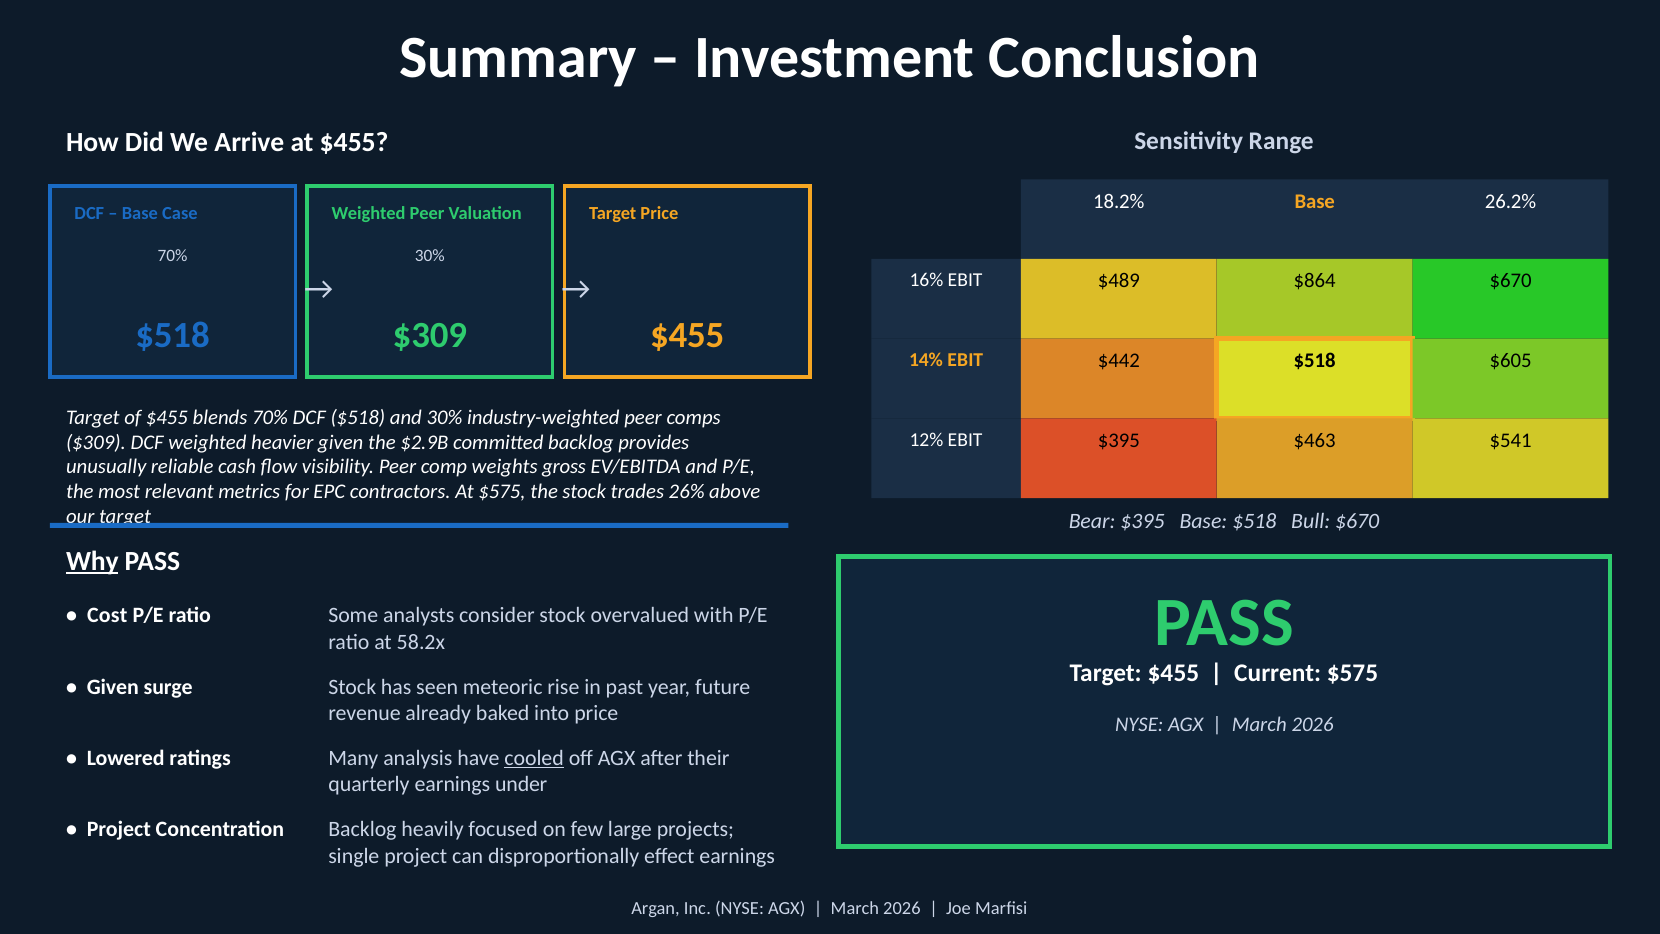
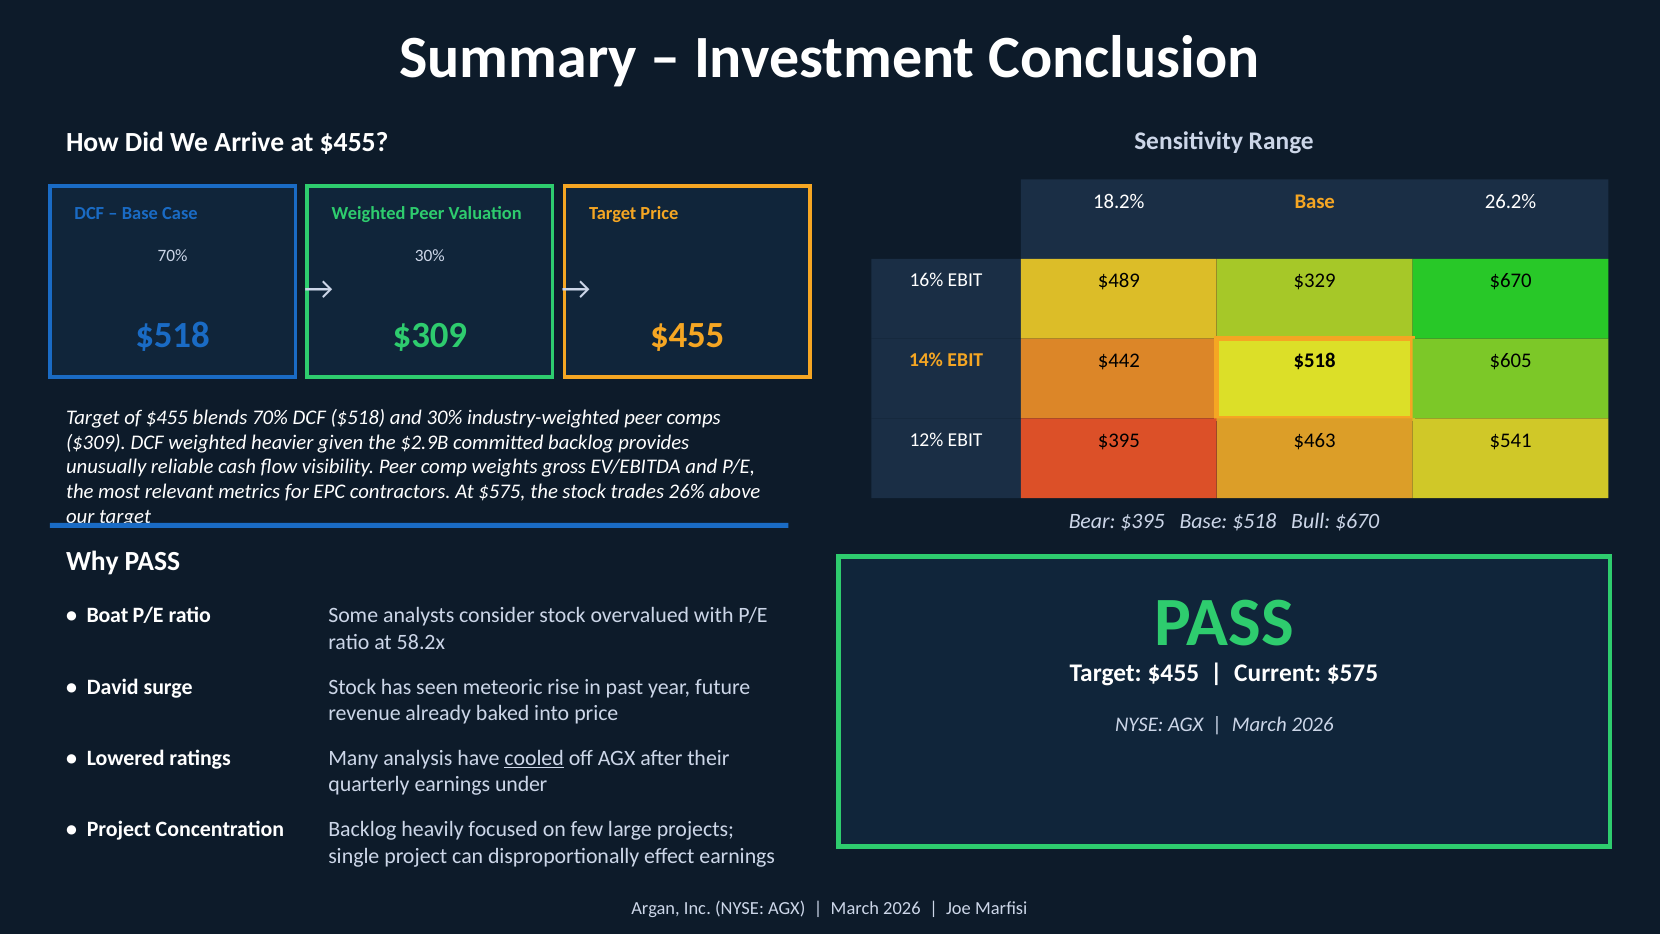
$864: $864 -> $329
Why underline: present -> none
Cost: Cost -> Boat
Given at (113, 687): Given -> David
